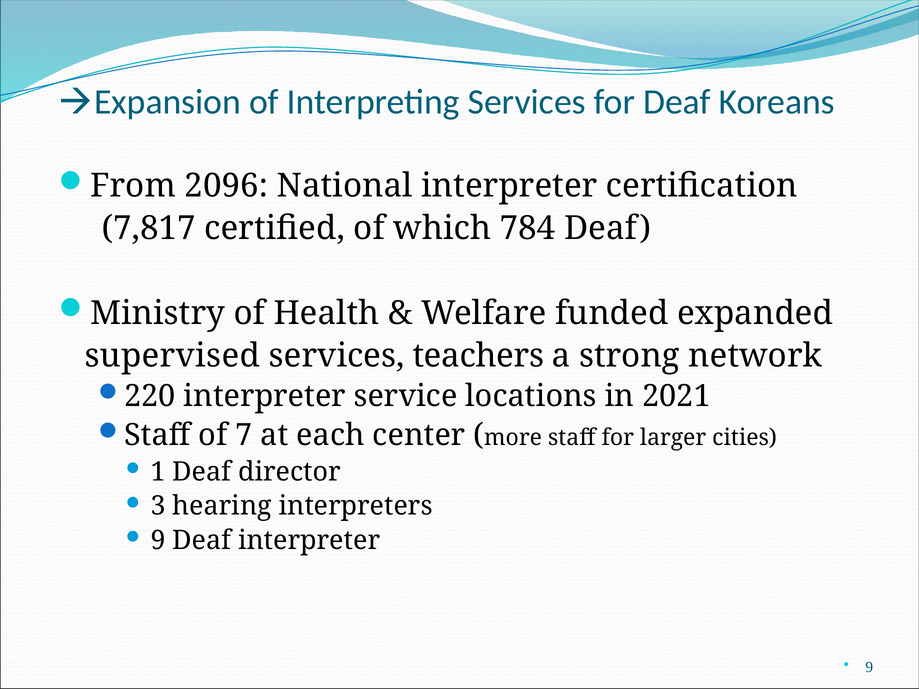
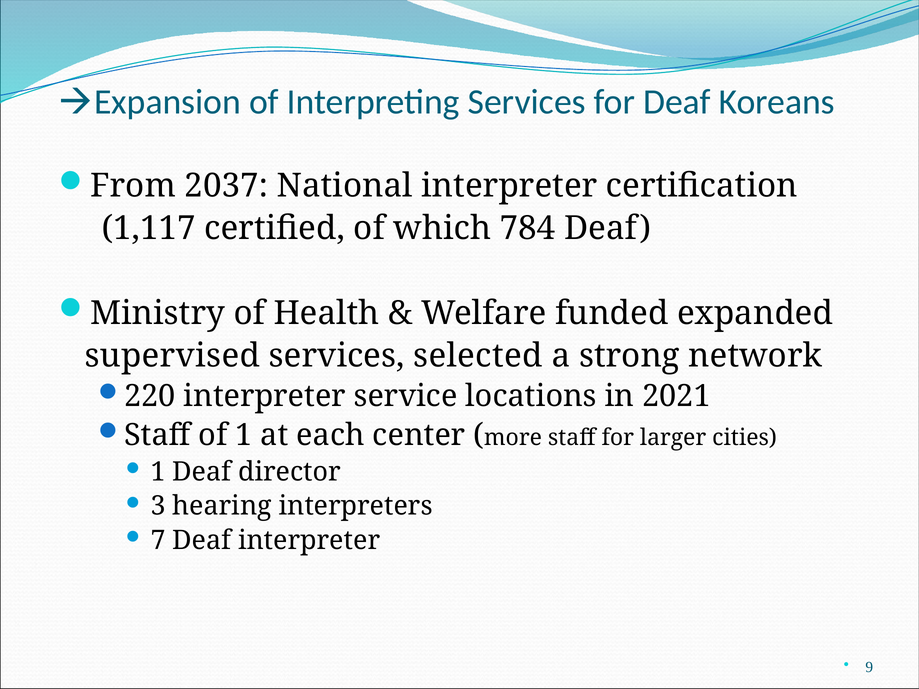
2096: 2096 -> 2037
7,817: 7,817 -> 1,117
teachers: teachers -> selected
of 7: 7 -> 1
9 at (158, 540): 9 -> 7
